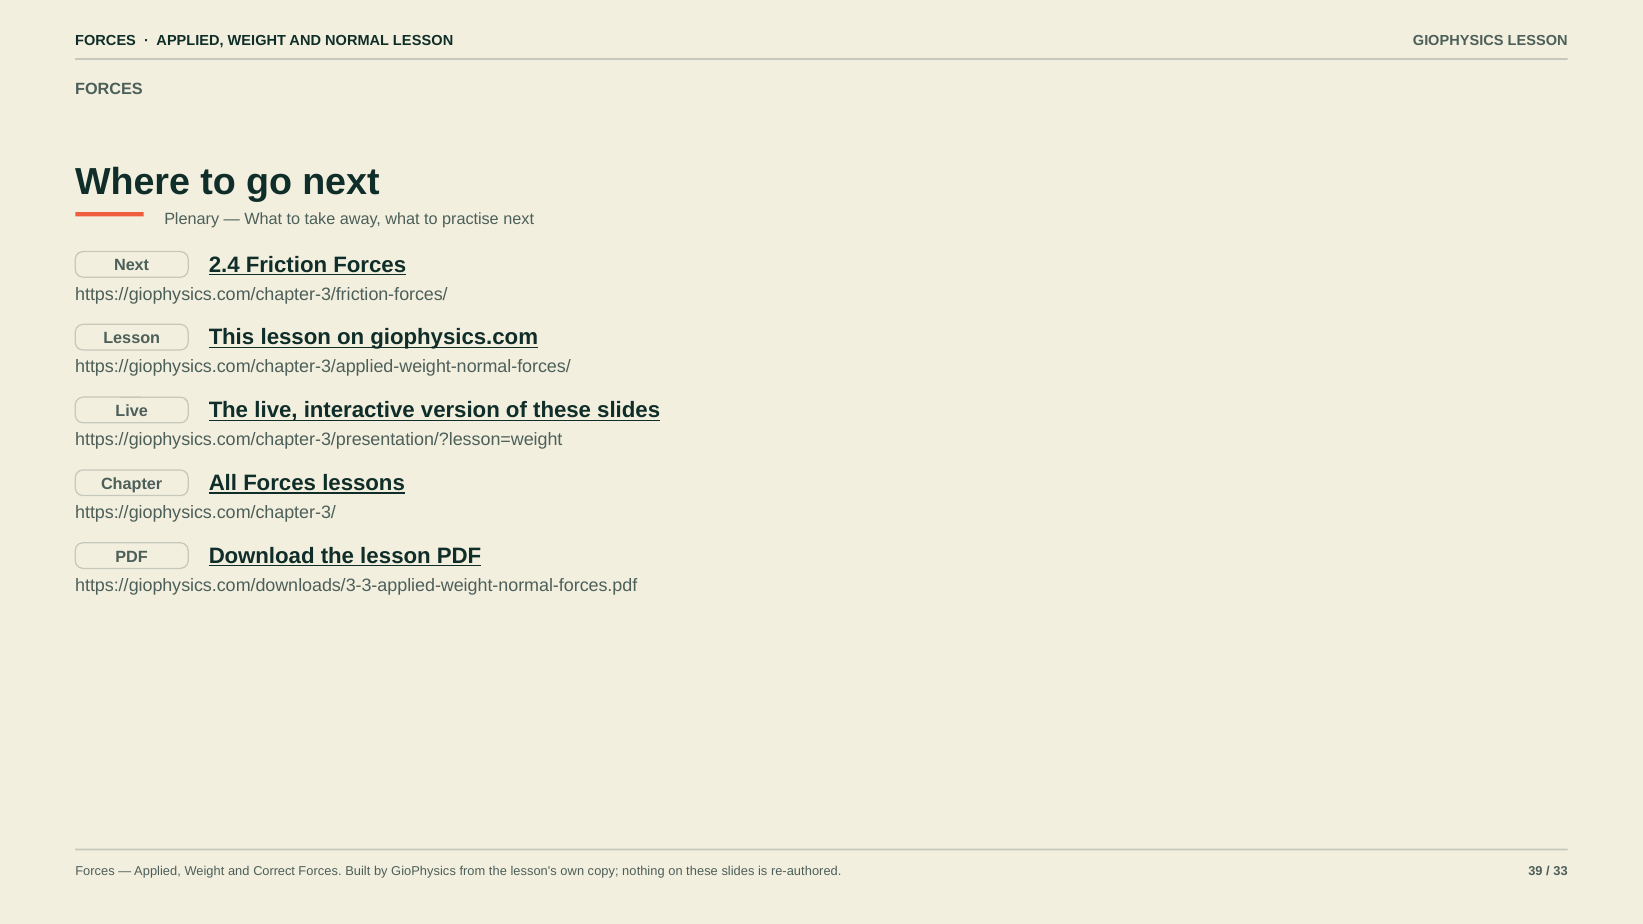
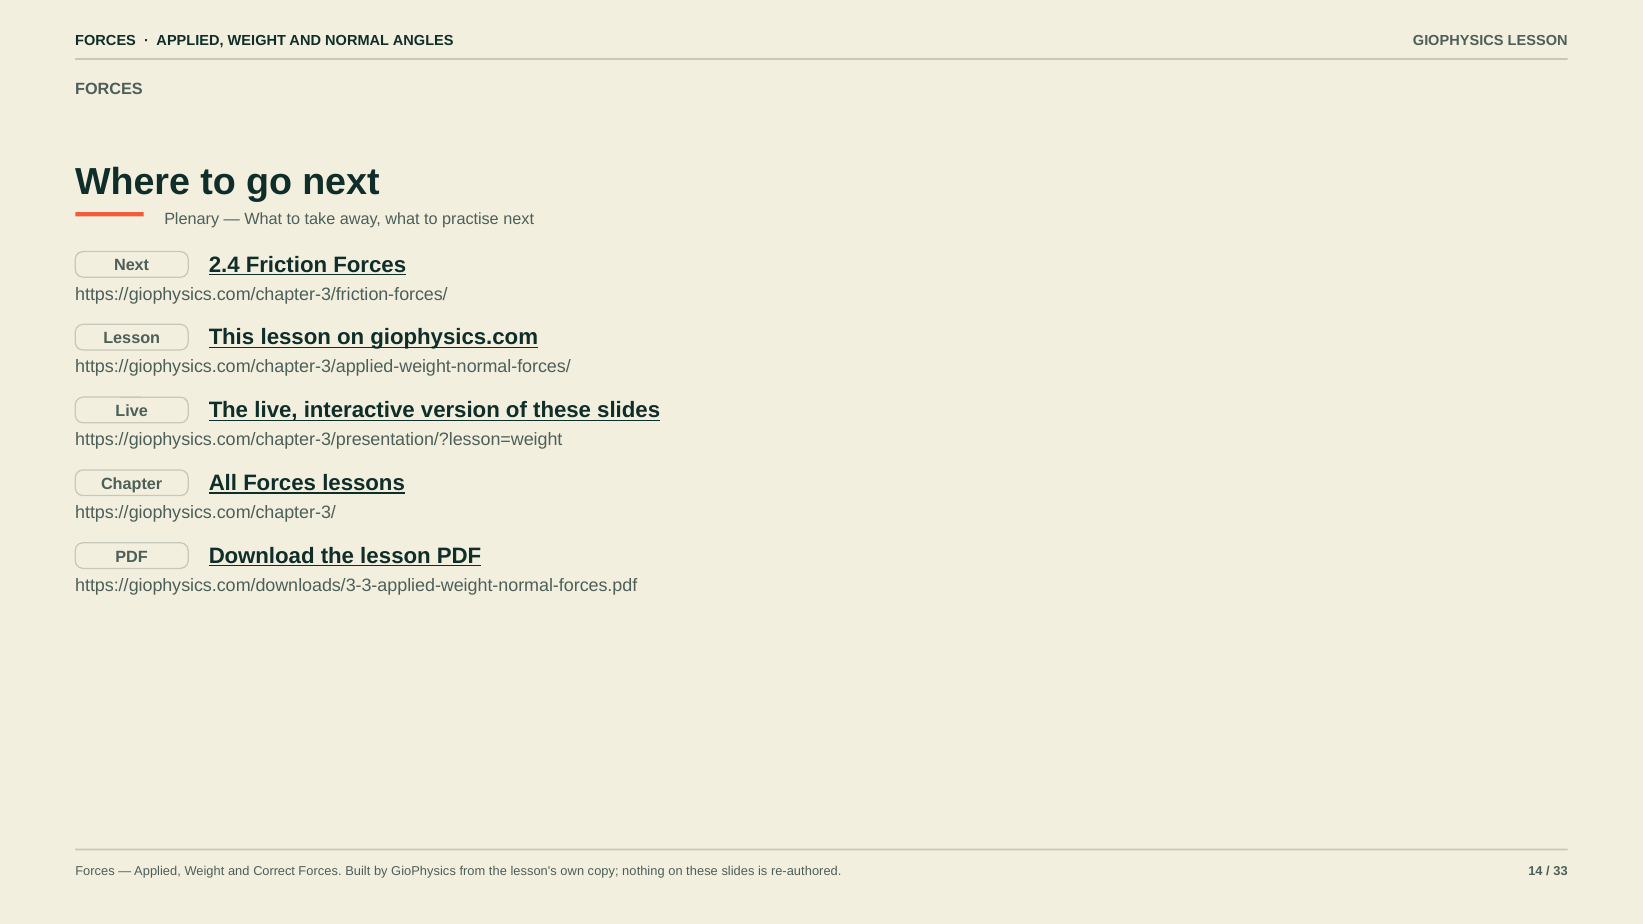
NORMAL LESSON: LESSON -> ANGLES
39: 39 -> 14
